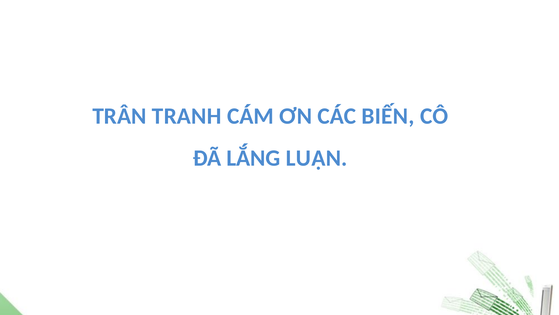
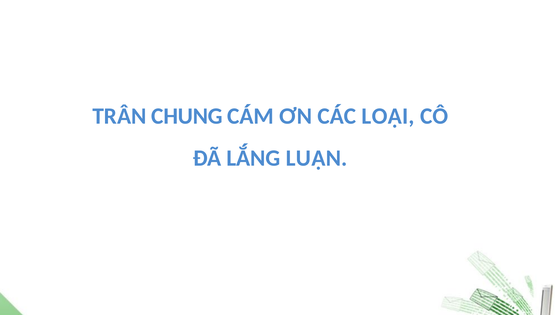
TRANH: TRANH -> CHUNG
BIẾN: BIẾN -> LOẠI
